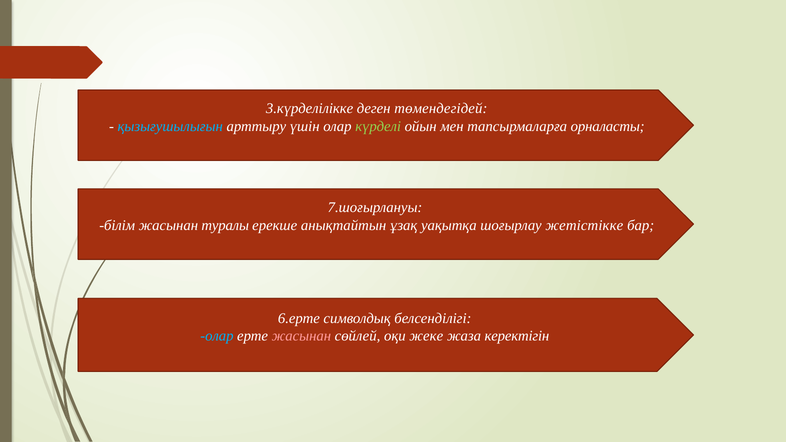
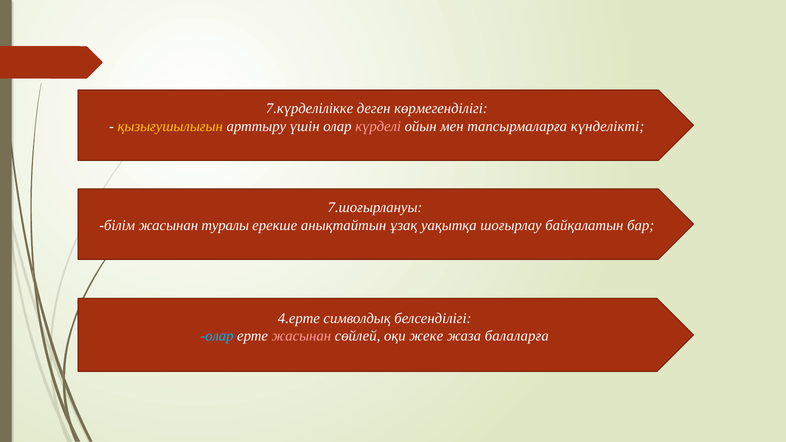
3.күрделілікке: 3.күрделілікке -> 7.күрделілікке
төмендегідей: төмендегідей -> көрмегенділігі
қызығушылығын colour: light blue -> yellow
күрделі colour: light green -> pink
орналасты: орналасты -> күнделікті
жетістікке: жетістікке -> байқалатын
6.ерте: 6.ерте -> 4.ерте
керектігін: керектігін -> балаларға
